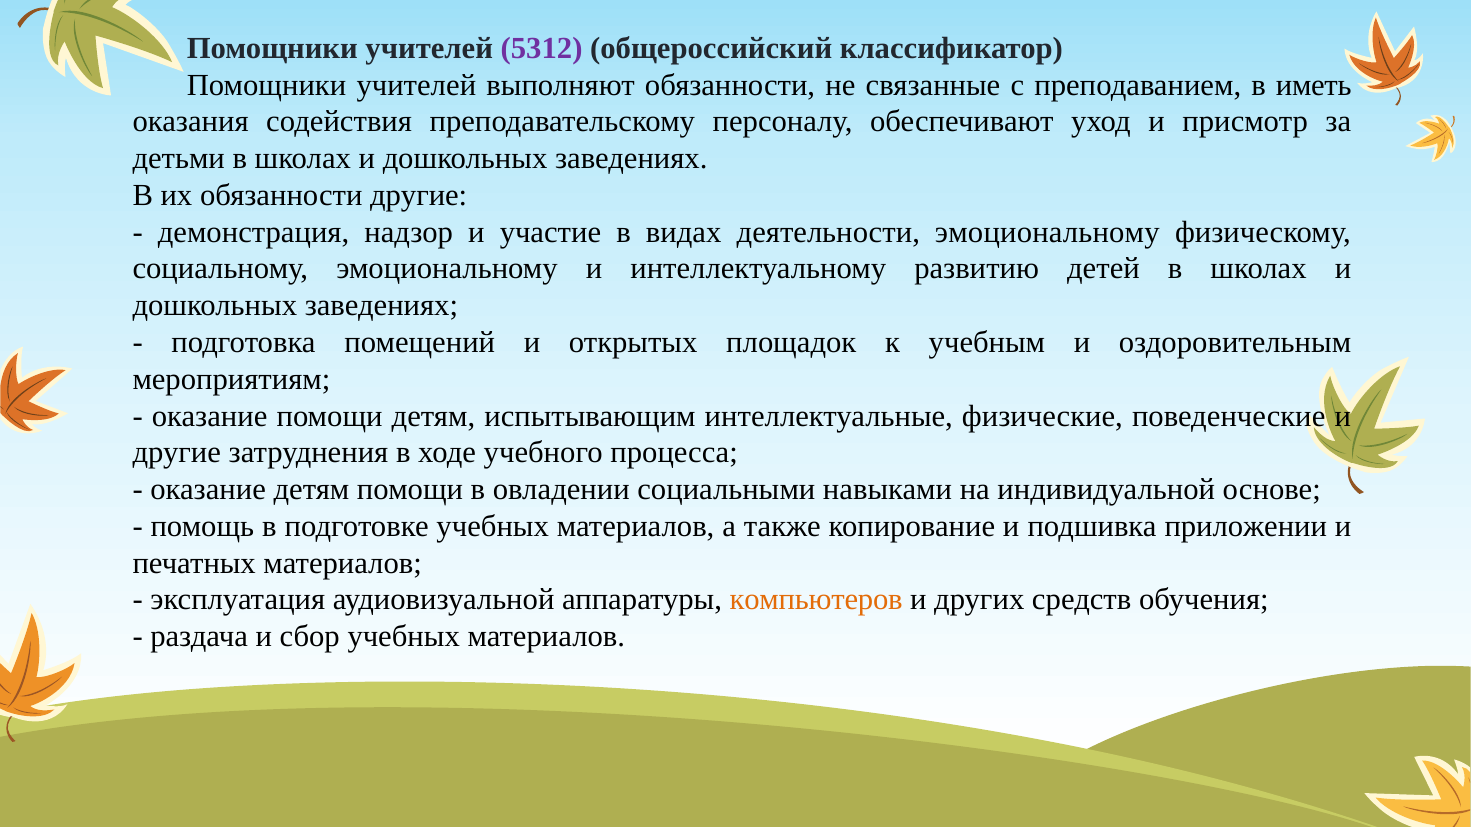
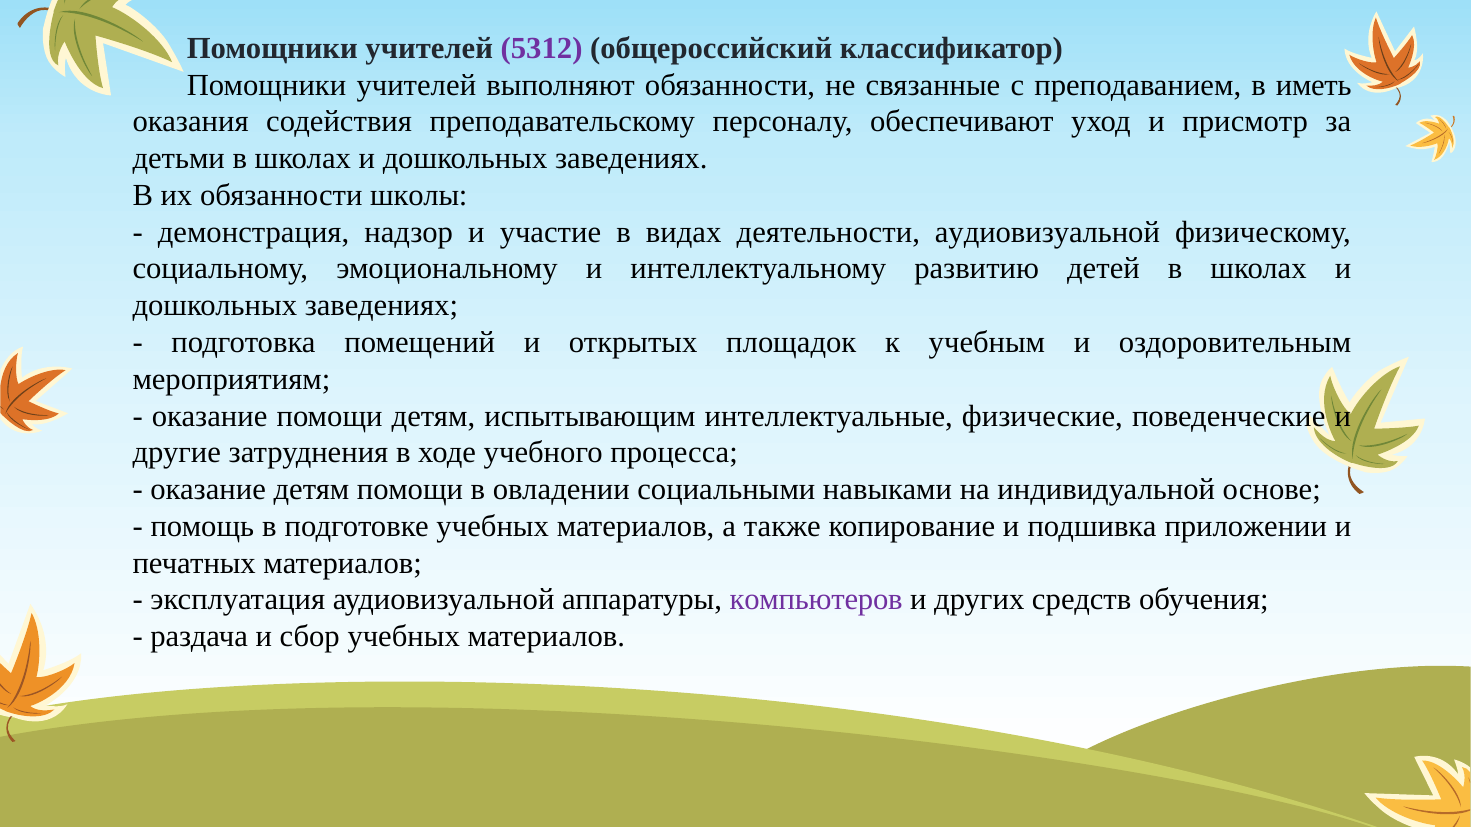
обязанности другие: другие -> школы
деятельности эмоциональному: эмоциональному -> аудиовизуальной
компьютеров colour: orange -> purple
